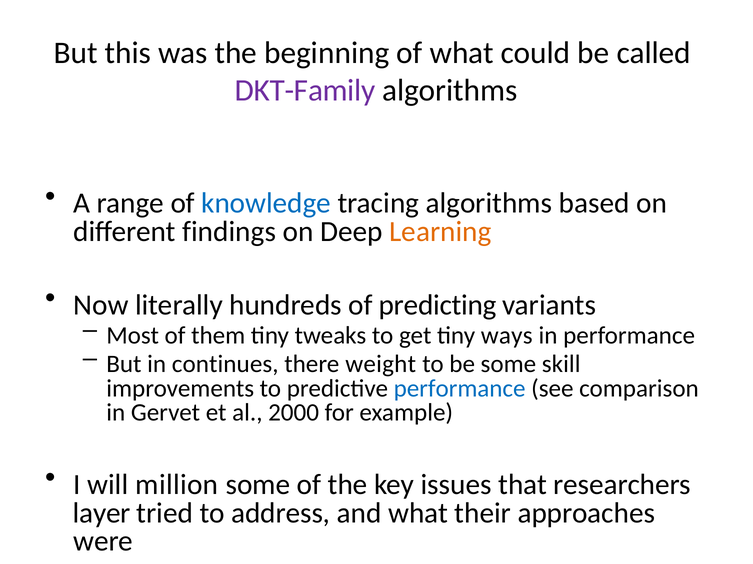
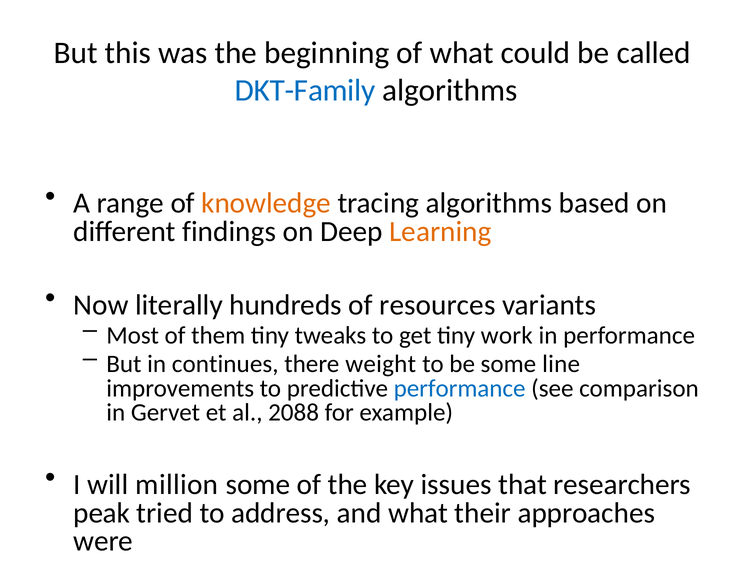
DKT-Family colour: purple -> blue
knowledge colour: blue -> orange
predicting: predicting -> resources
ways: ways -> work
skill: skill -> line
2000: 2000 -> 2088
layer: layer -> peak
